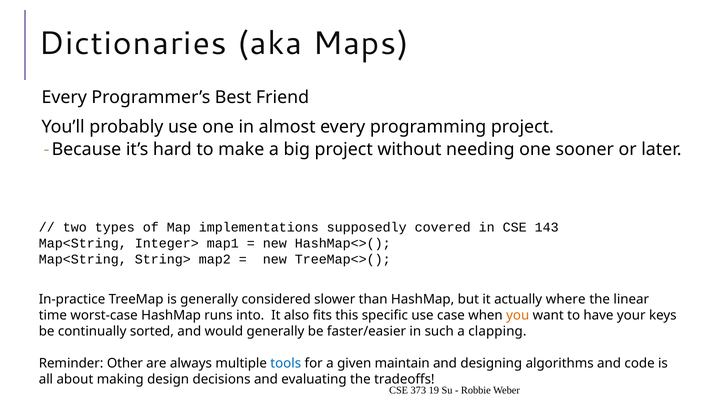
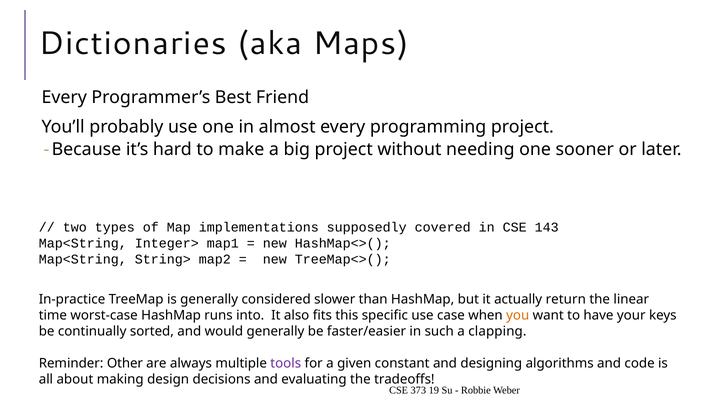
where: where -> return
tools colour: blue -> purple
maintain: maintain -> constant
